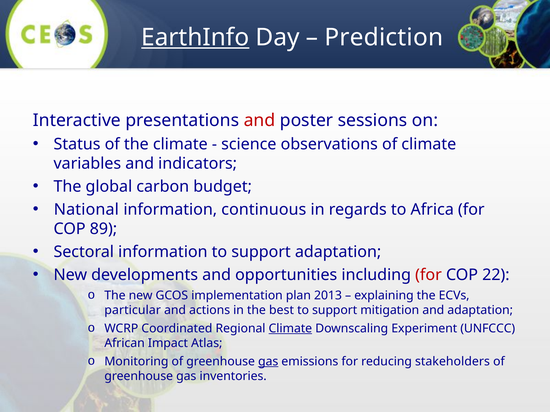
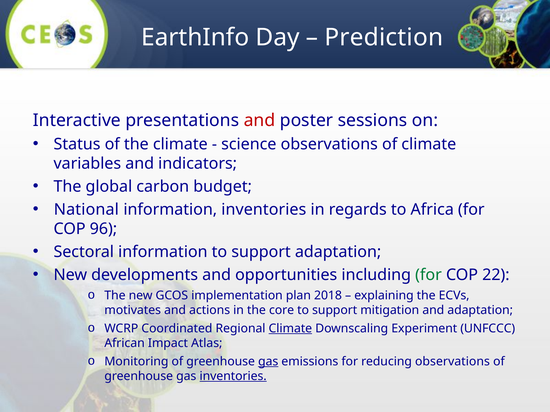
EarthInfo underline: present -> none
information continuous: continuous -> inventories
89: 89 -> 96
for at (428, 275) colour: red -> green
2013: 2013 -> 2018
particular: particular -> motivates
best: best -> core
reducing stakeholders: stakeholders -> observations
inventories at (233, 377) underline: none -> present
